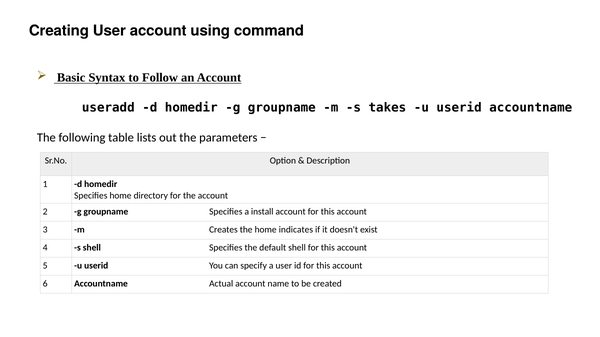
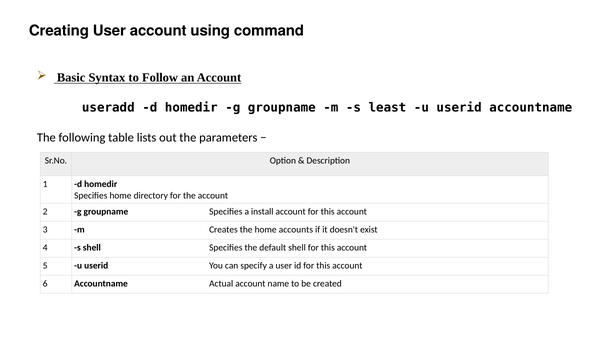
takes: takes -> least
indicates: indicates -> accounts
